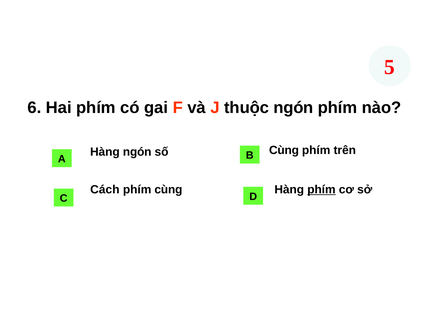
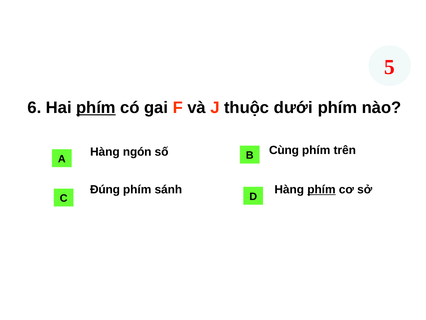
phím at (96, 108) underline: none -> present
thuộc ngón: ngón -> dưới
Cách: Cách -> Đúng
phím cùng: cùng -> sánh
